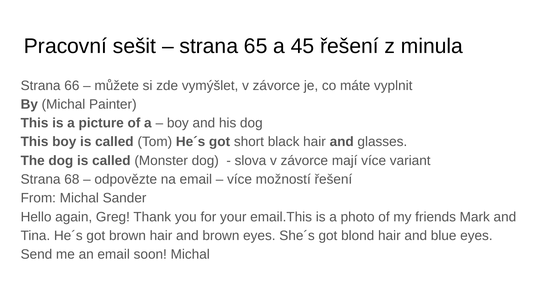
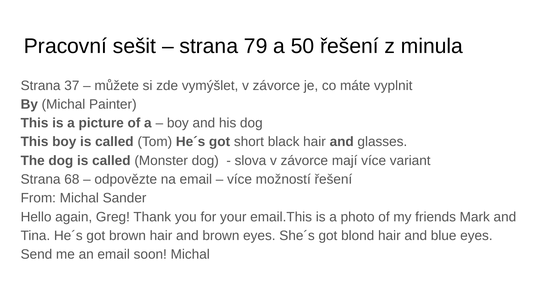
65: 65 -> 79
45: 45 -> 50
66: 66 -> 37
